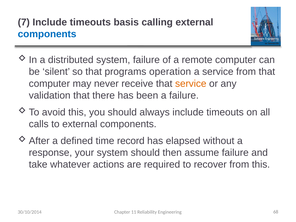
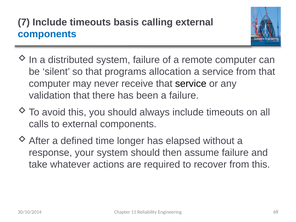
operation: operation -> allocation
service at (191, 84) colour: orange -> black
record: record -> longer
